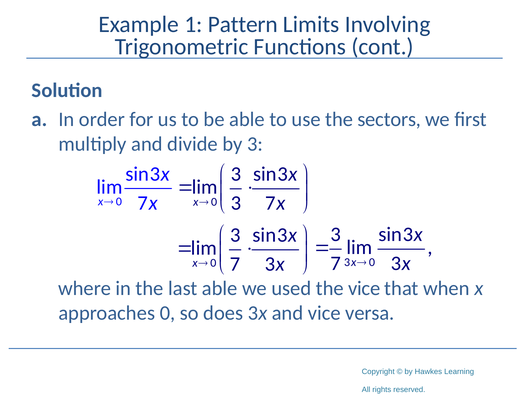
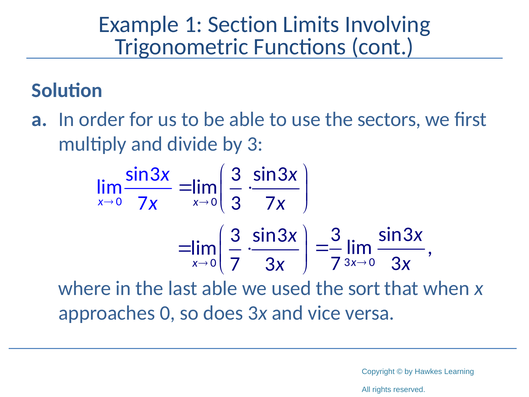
Pattern: Pattern -> Section
the vice: vice -> sort
